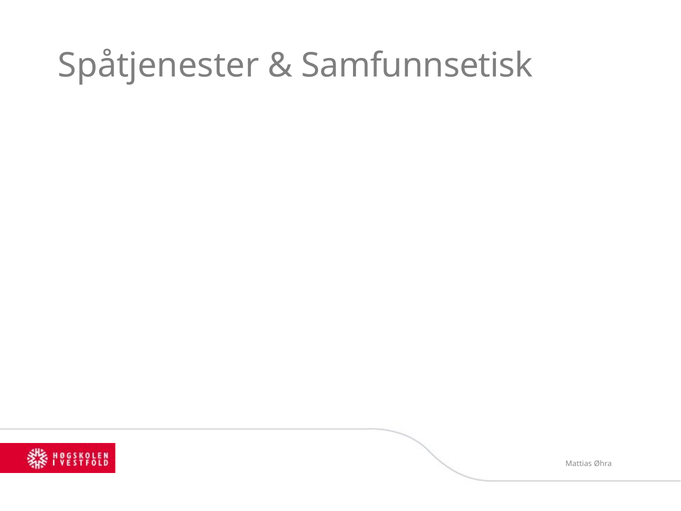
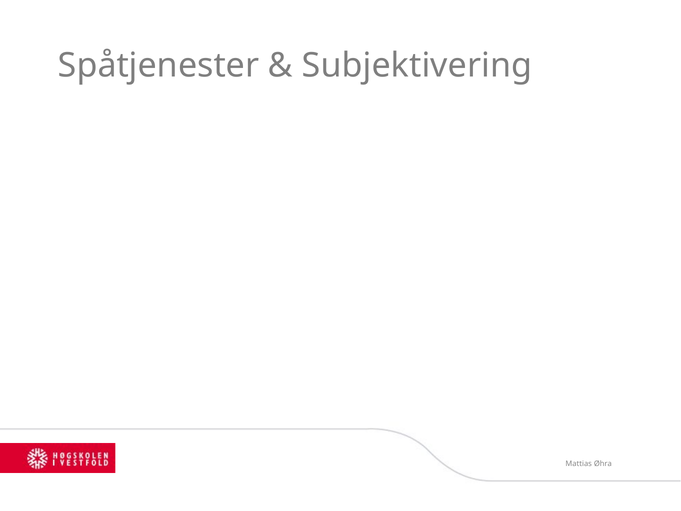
Samfunnsetisk: Samfunnsetisk -> Subjektivering
